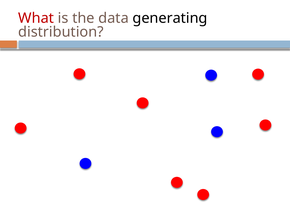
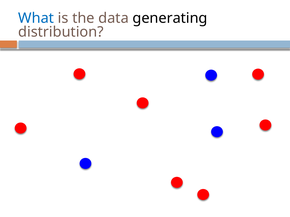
What colour: red -> blue
